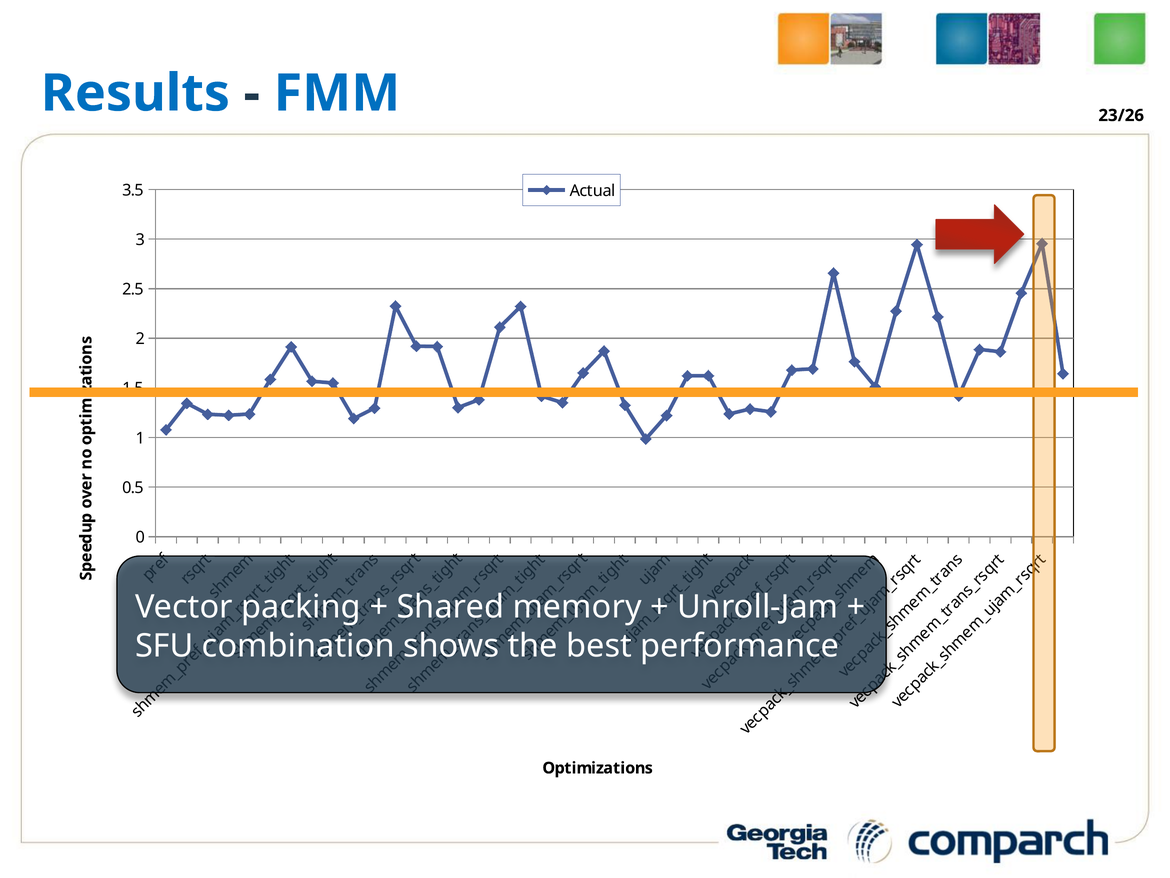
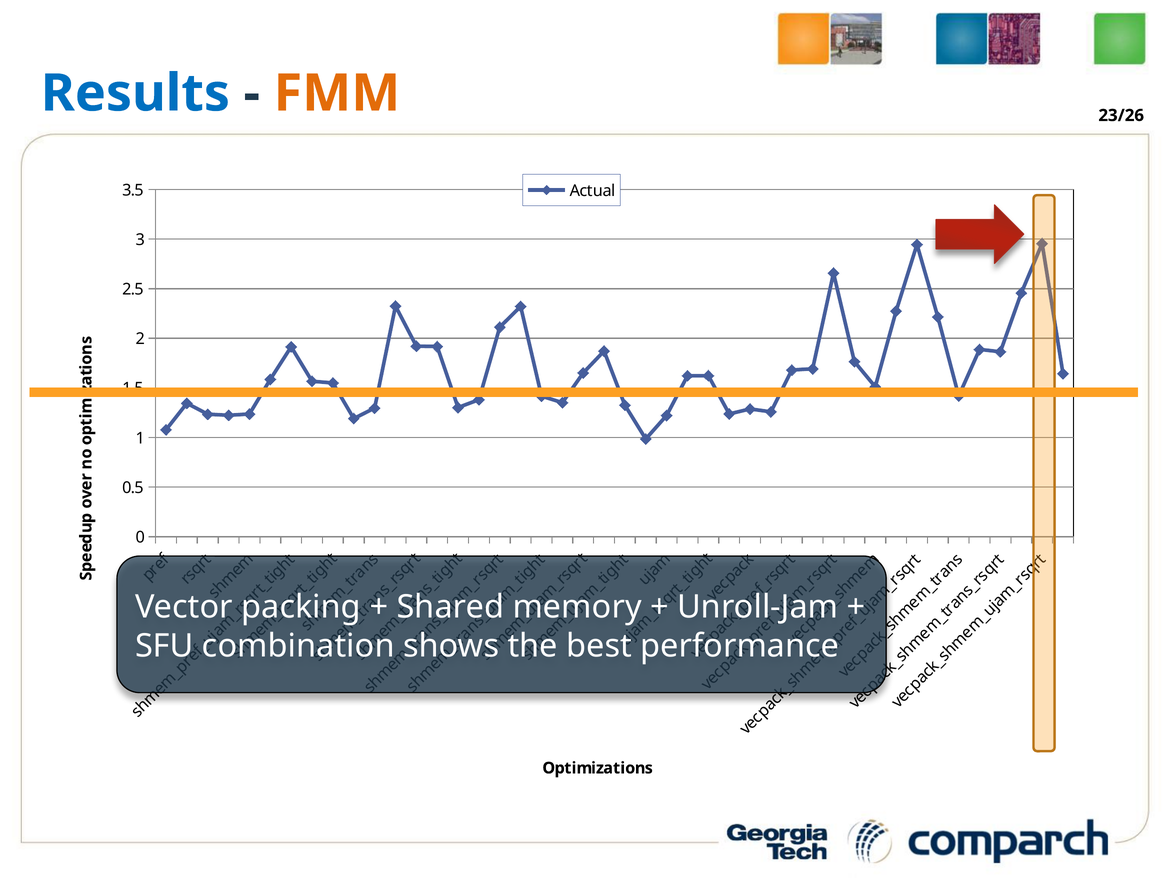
FMM colour: blue -> orange
